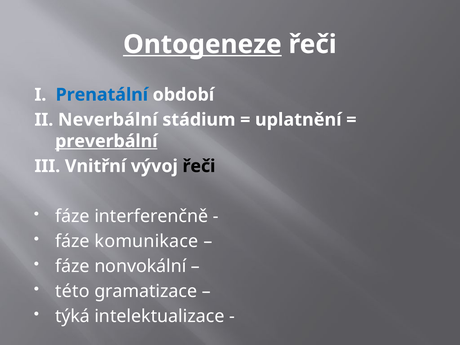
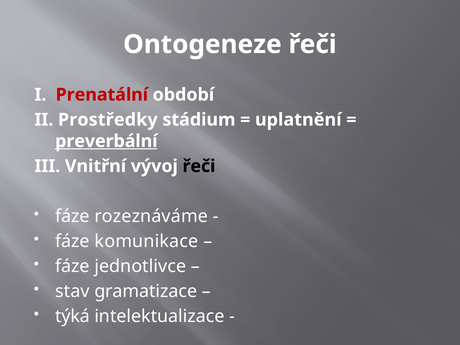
Ontogeneze underline: present -> none
Prenatální colour: blue -> red
Neverbální: Neverbální -> Prostředky
interferenčně: interferenčně -> rozeznáváme
nonvokální: nonvokální -> jednotlivce
této: této -> stav
